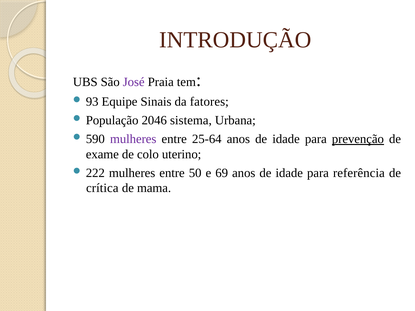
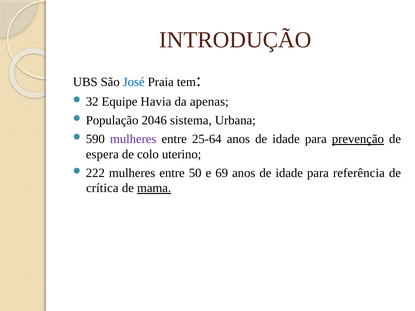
José colour: purple -> blue
93: 93 -> 32
Sinais: Sinais -> Havia
fatores: fatores -> apenas
exame: exame -> espera
mama underline: none -> present
